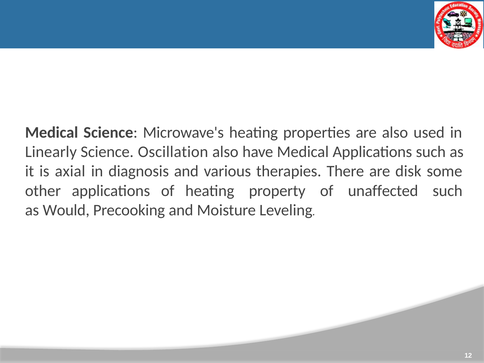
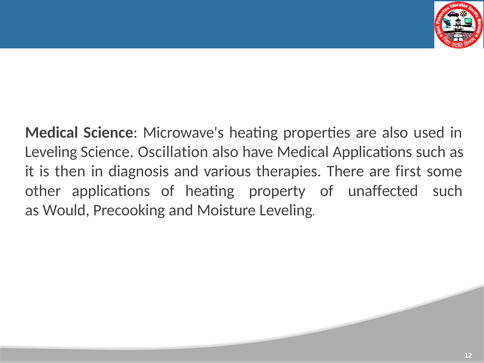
Linearly at (51, 152): Linearly -> Leveling
axial: axial -> then
disk: disk -> first
